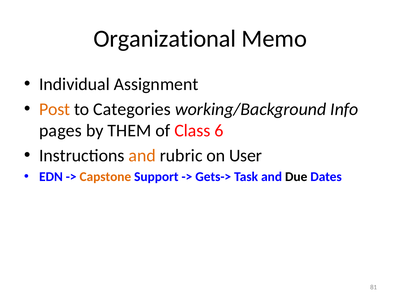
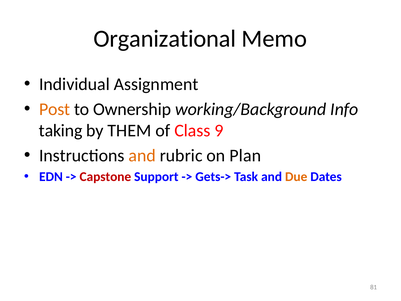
Categories: Categories -> Ownership
pages: pages -> taking
6: 6 -> 9
User: User -> Plan
Capstone colour: orange -> red
Due colour: black -> orange
